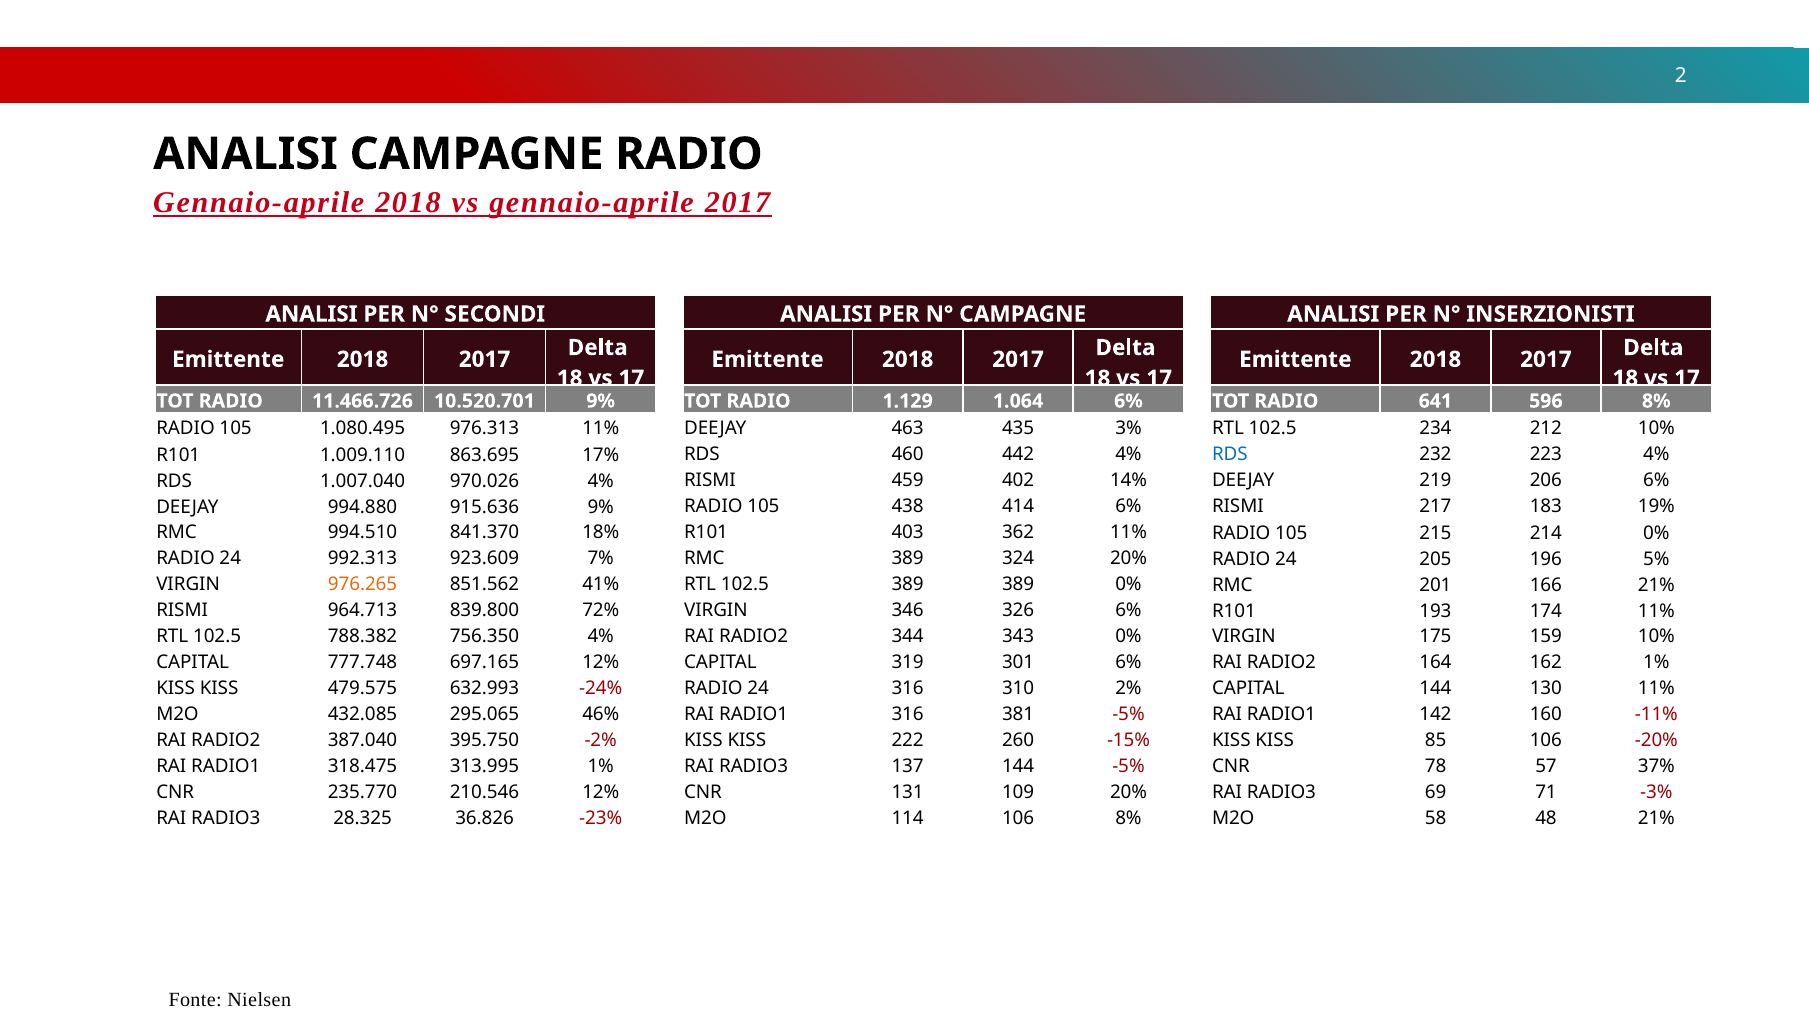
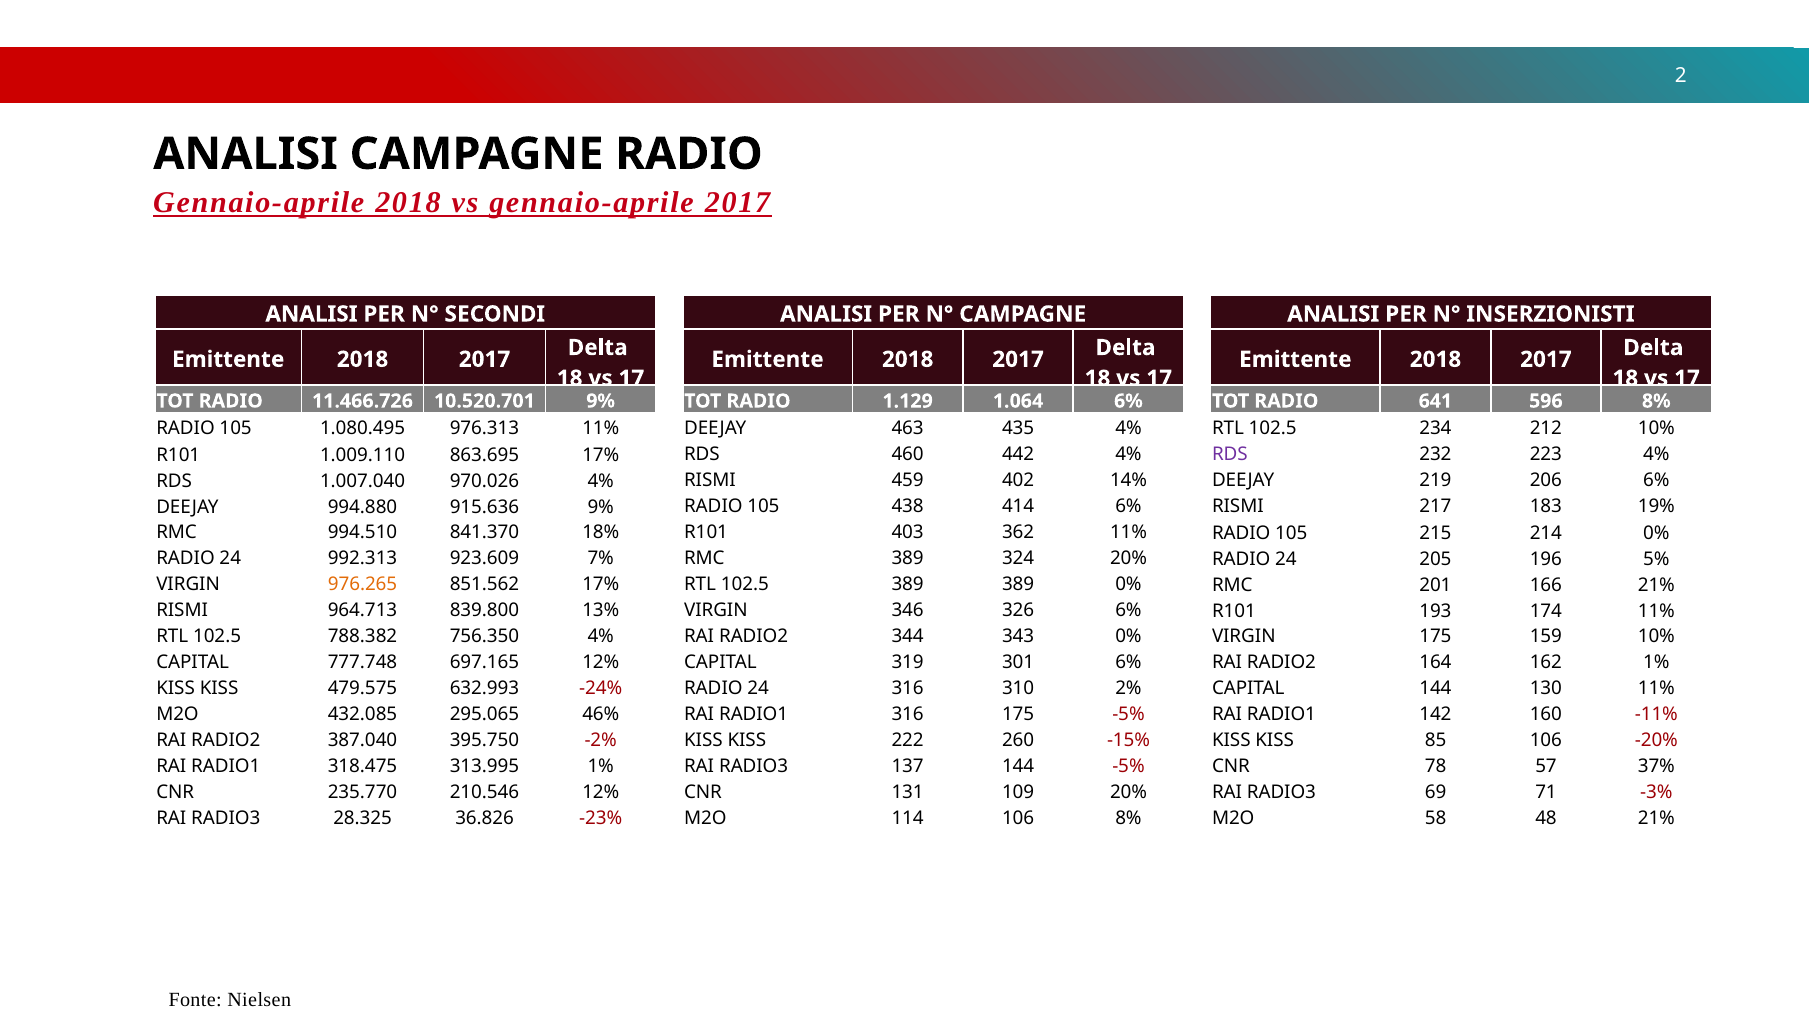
435 3%: 3% -> 4%
RDS at (1230, 455) colour: blue -> purple
851.562 41%: 41% -> 17%
72%: 72% -> 13%
316 381: 381 -> 175
